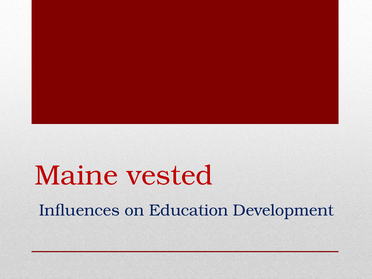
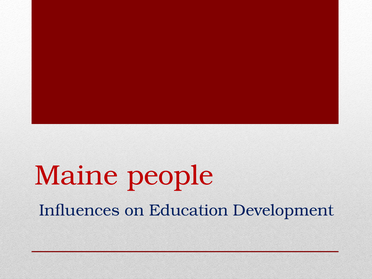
vested: vested -> people
